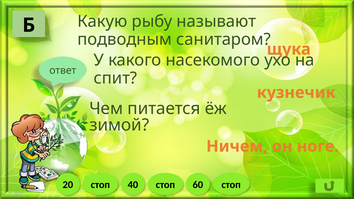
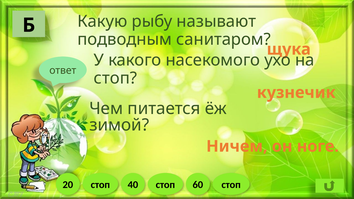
спит at (115, 78): спит -> стоп
